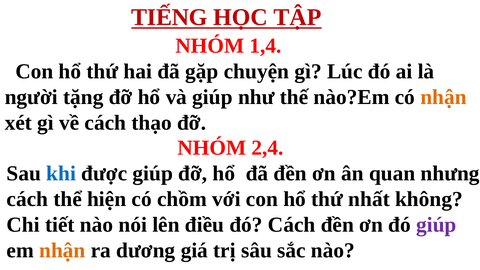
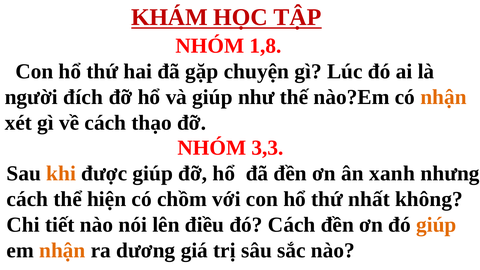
TIẾNG: TIẾNG -> KHÁM
1,4: 1,4 -> 1,8
tặng: tặng -> đích
2,4: 2,4 -> 3,3
khi colour: blue -> orange
quan: quan -> xanh
giúp at (436, 225) colour: purple -> orange
